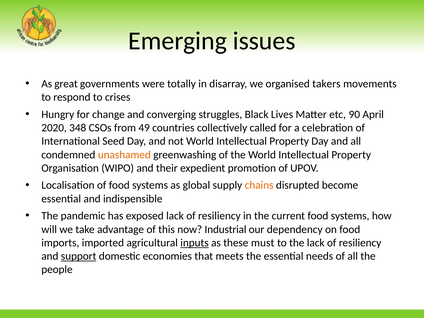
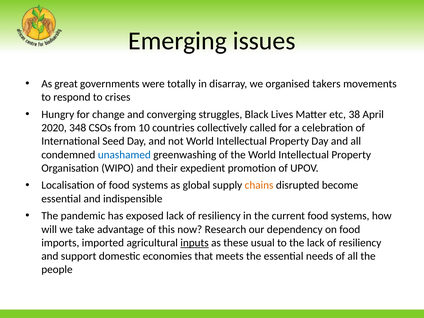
90: 90 -> 38
49: 49 -> 10
unashamed colour: orange -> blue
Industrial: Industrial -> Research
must: must -> usual
support underline: present -> none
